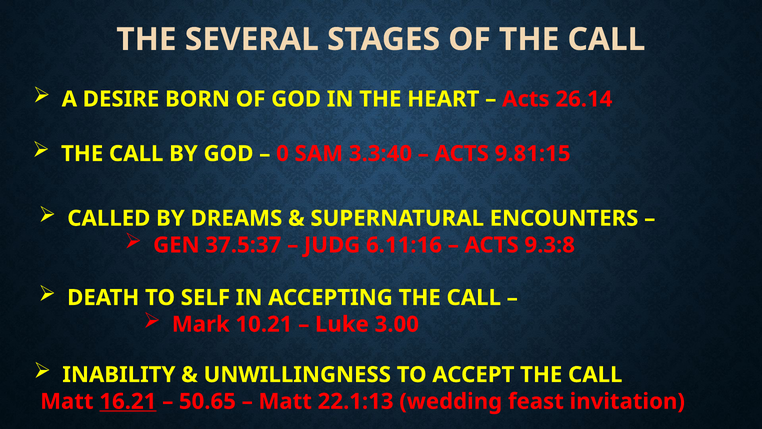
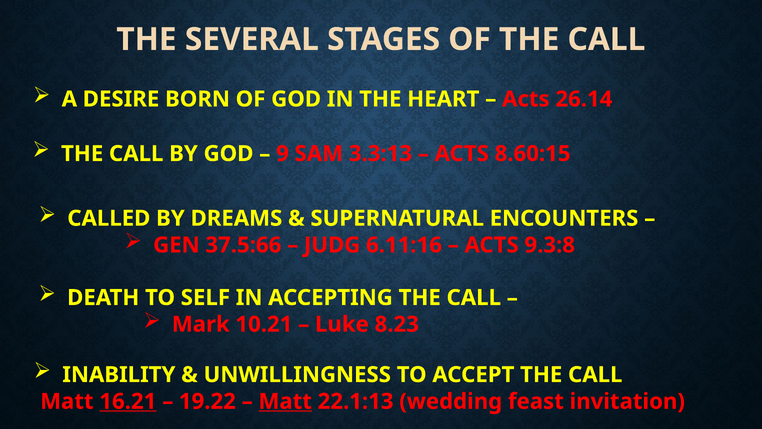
0: 0 -> 9
3.3:40: 3.3:40 -> 3.3:13
9.81:15: 9.81:15 -> 8.60:15
37.5:37: 37.5:37 -> 37.5:66
3.00: 3.00 -> 8.23
50.65: 50.65 -> 19.22
Matt at (285, 401) underline: none -> present
